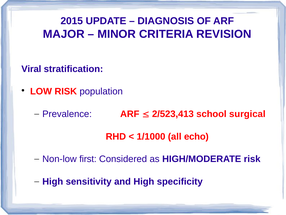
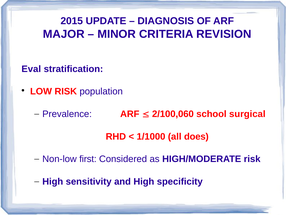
Viral: Viral -> Eval
2/523,413: 2/523,413 -> 2/100,060
echo: echo -> does
